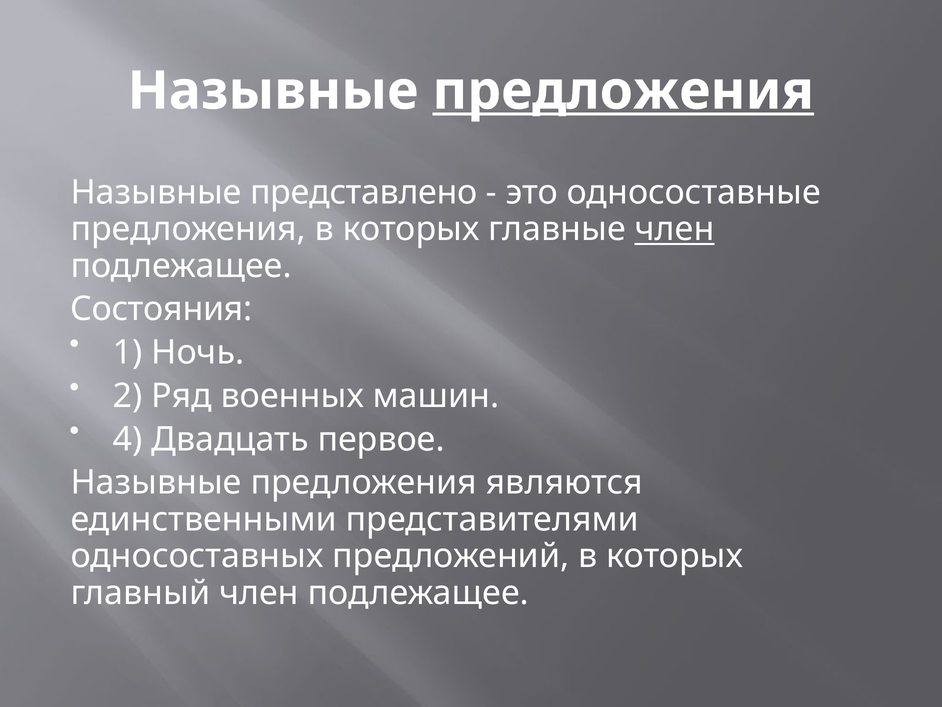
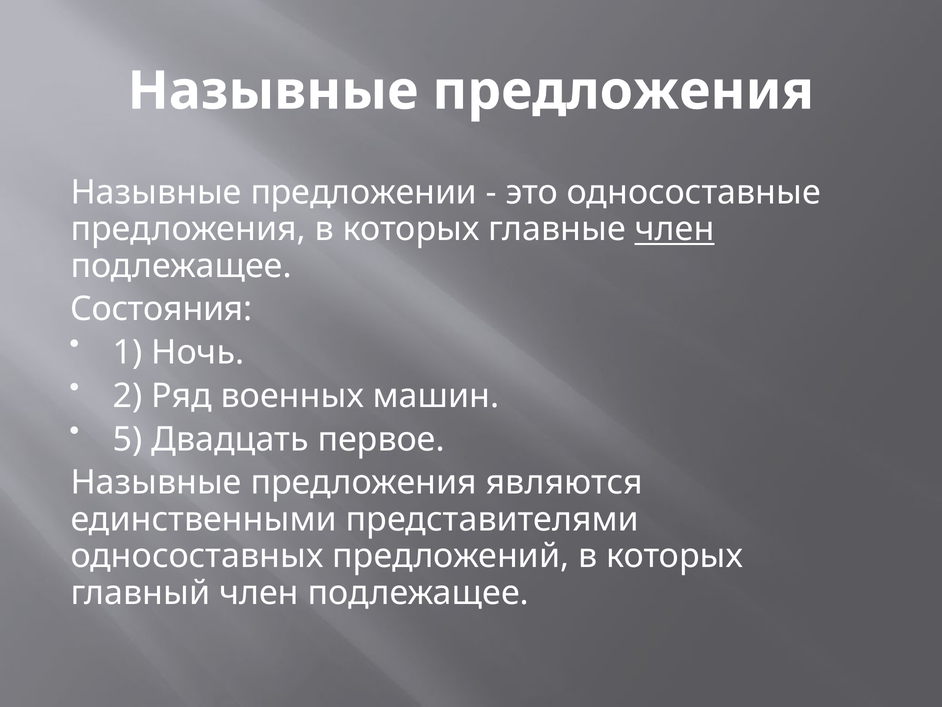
предложения at (623, 91) underline: present -> none
представлено: представлено -> предложении
4: 4 -> 5
